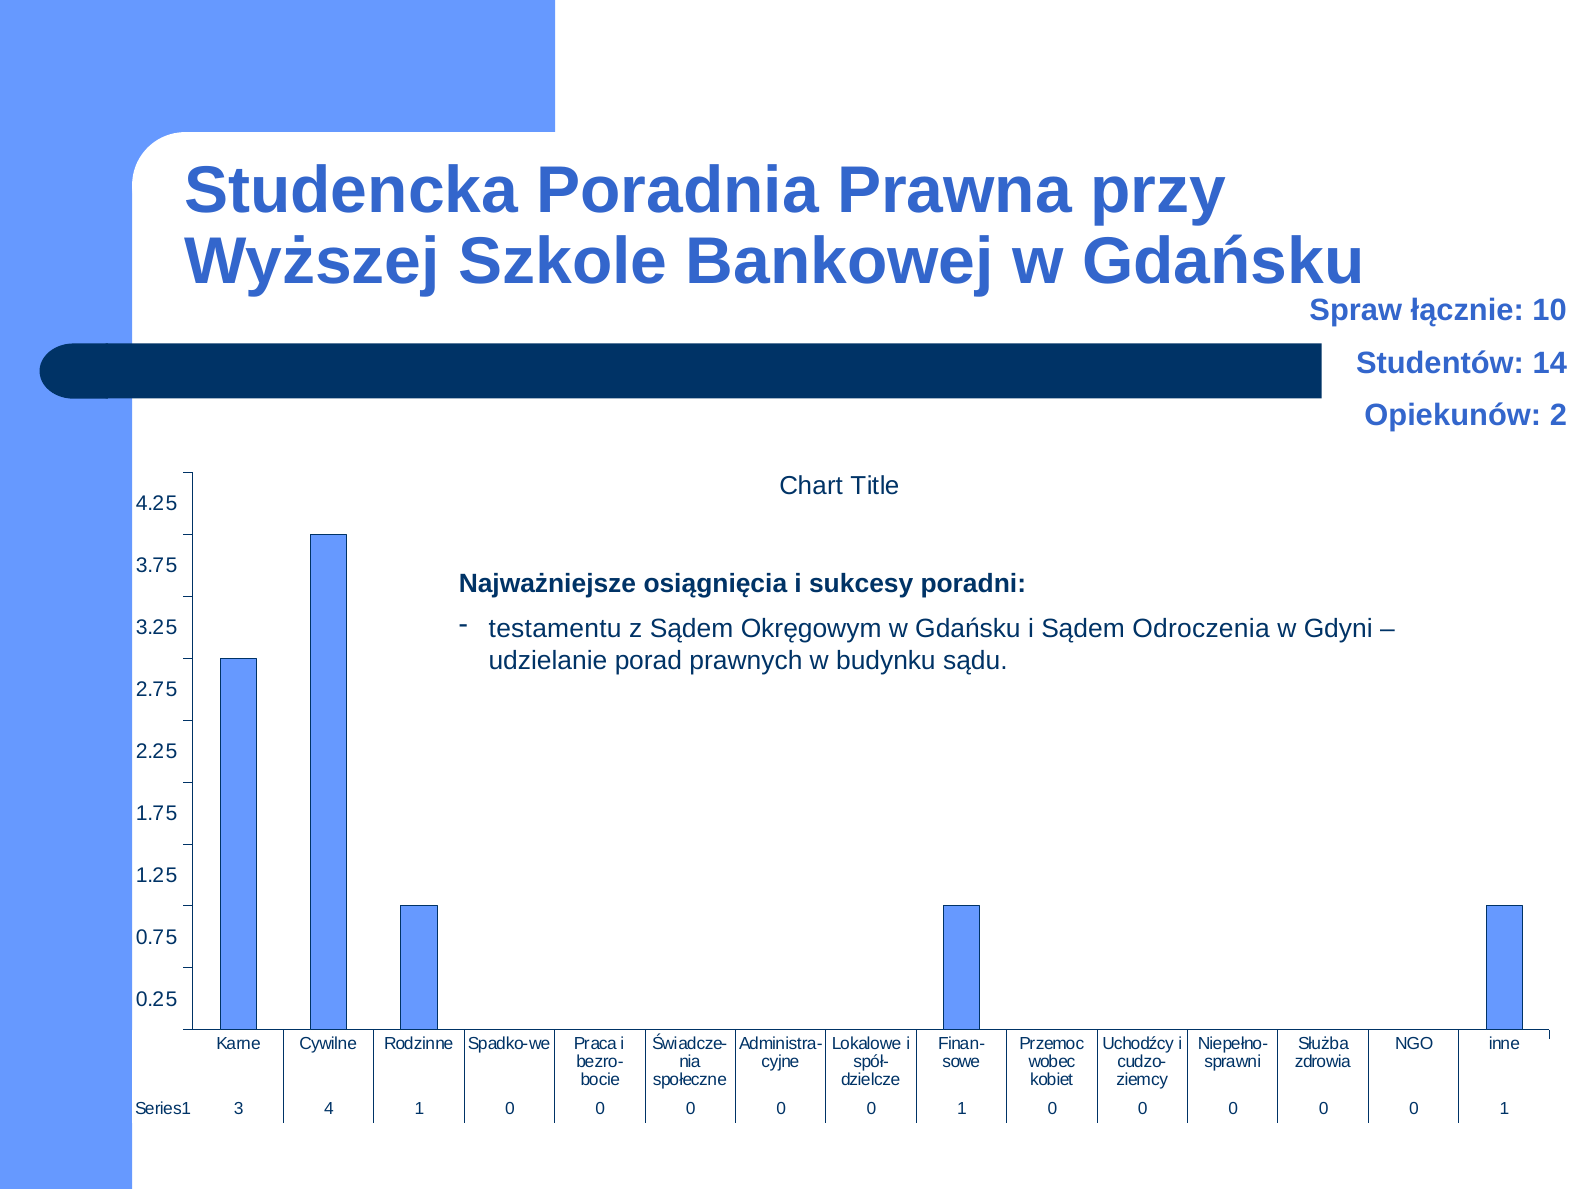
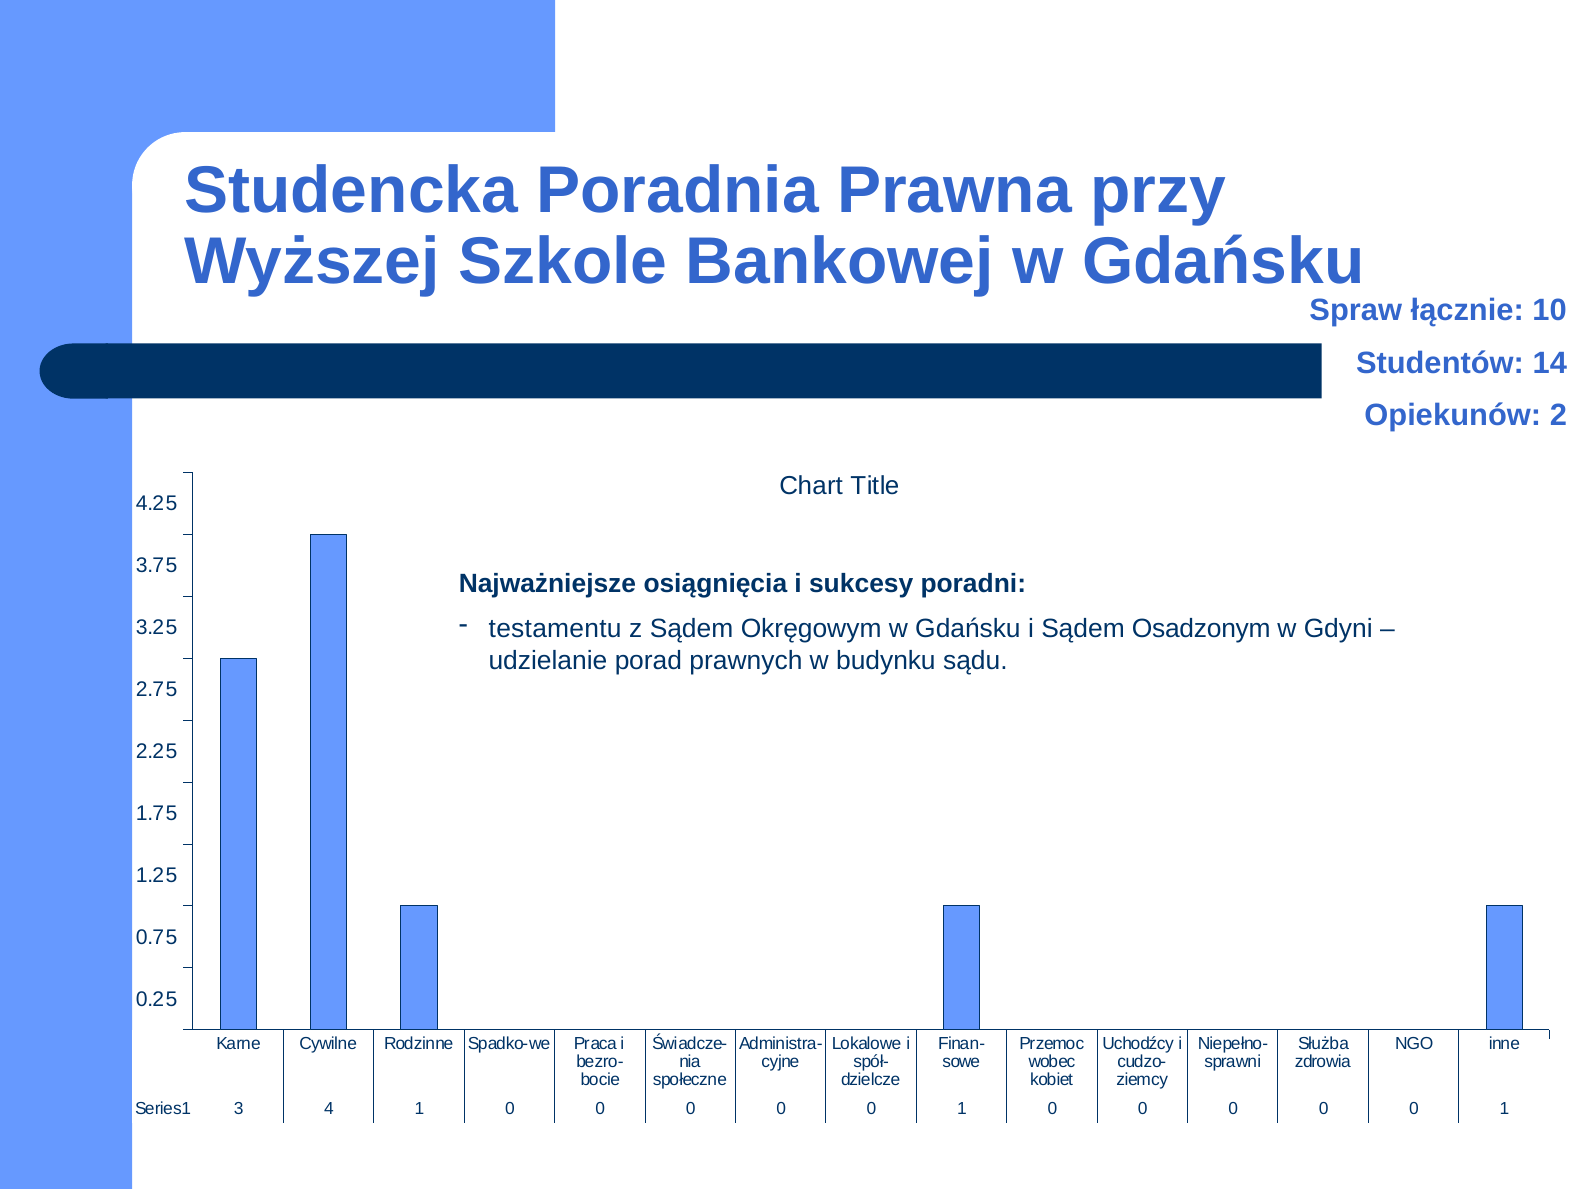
Odroczenia: Odroczenia -> Osadzonym
